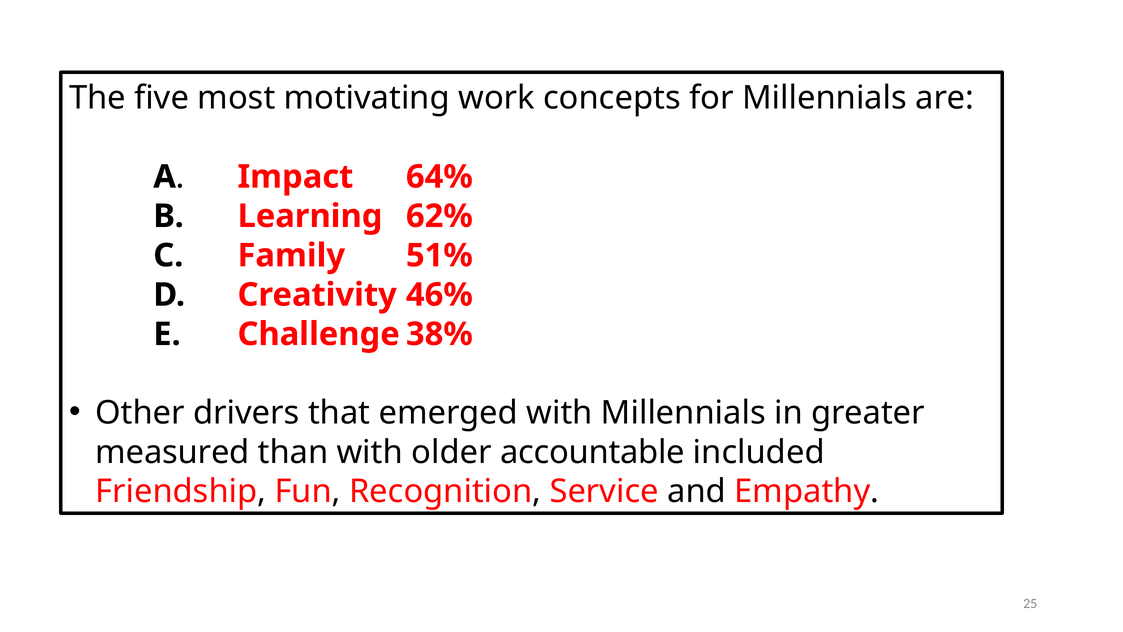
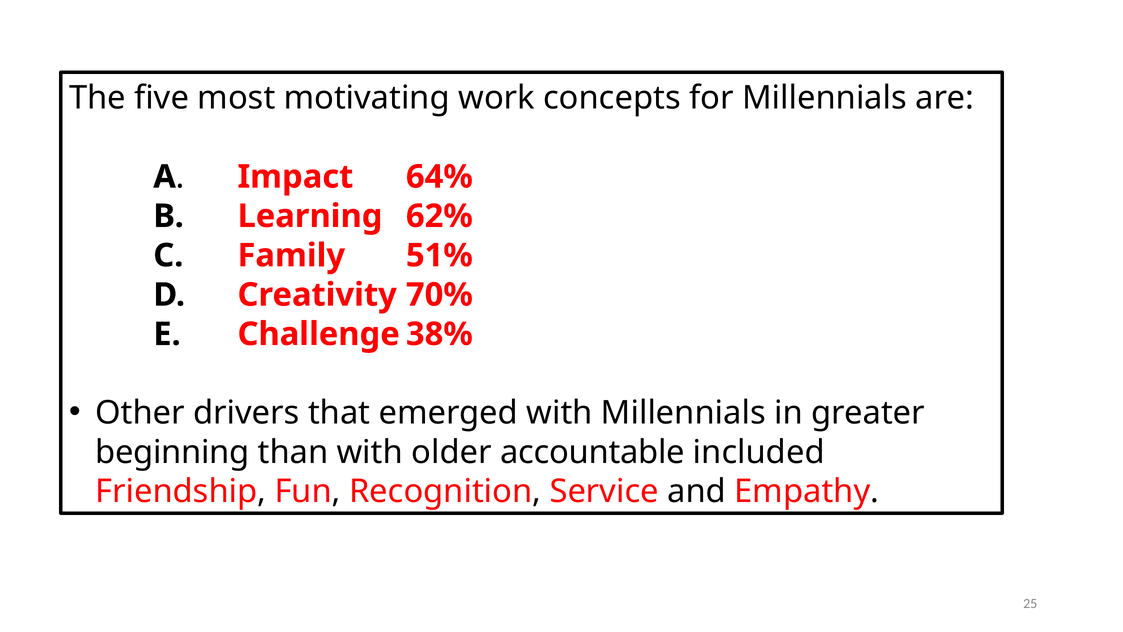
46%: 46% -> 70%
measured: measured -> beginning
